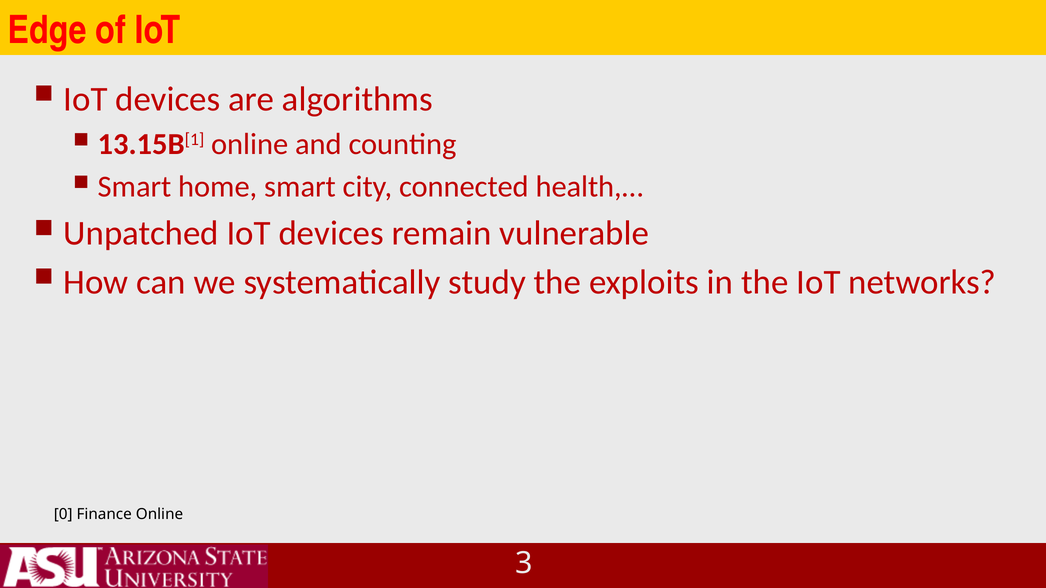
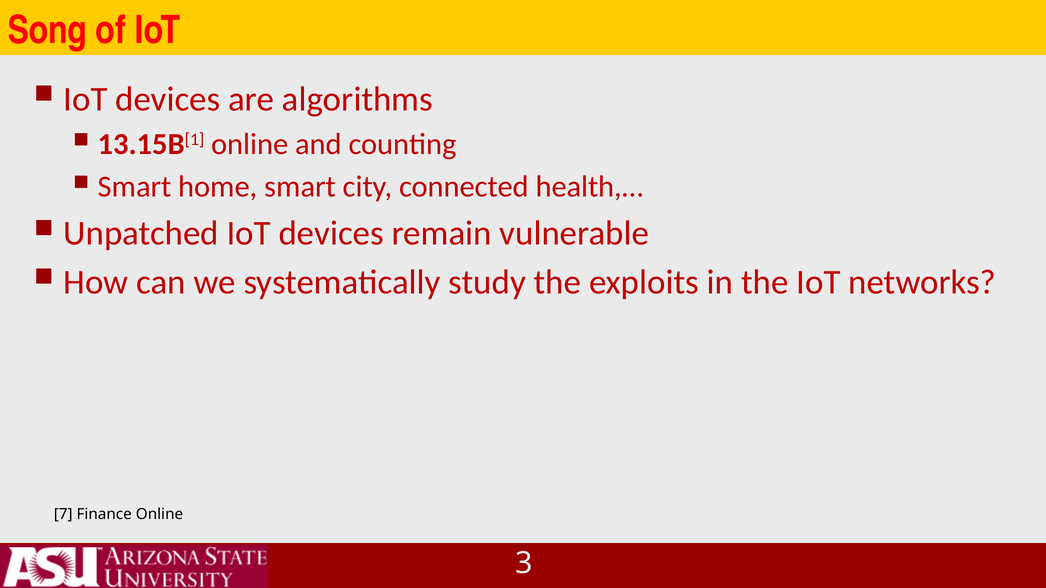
Edge: Edge -> Song
0: 0 -> 7
